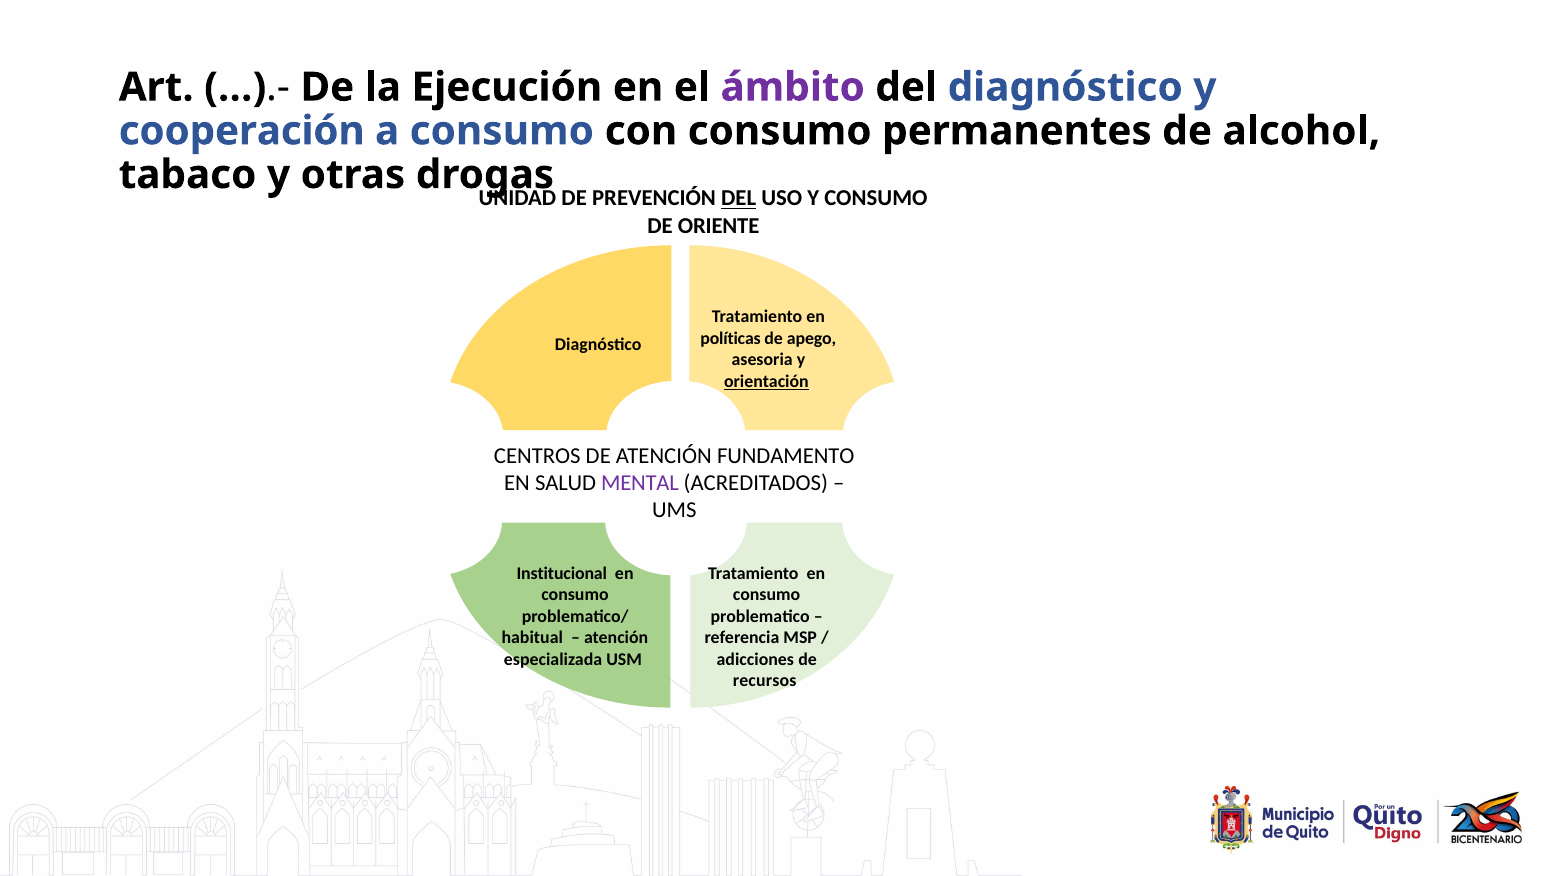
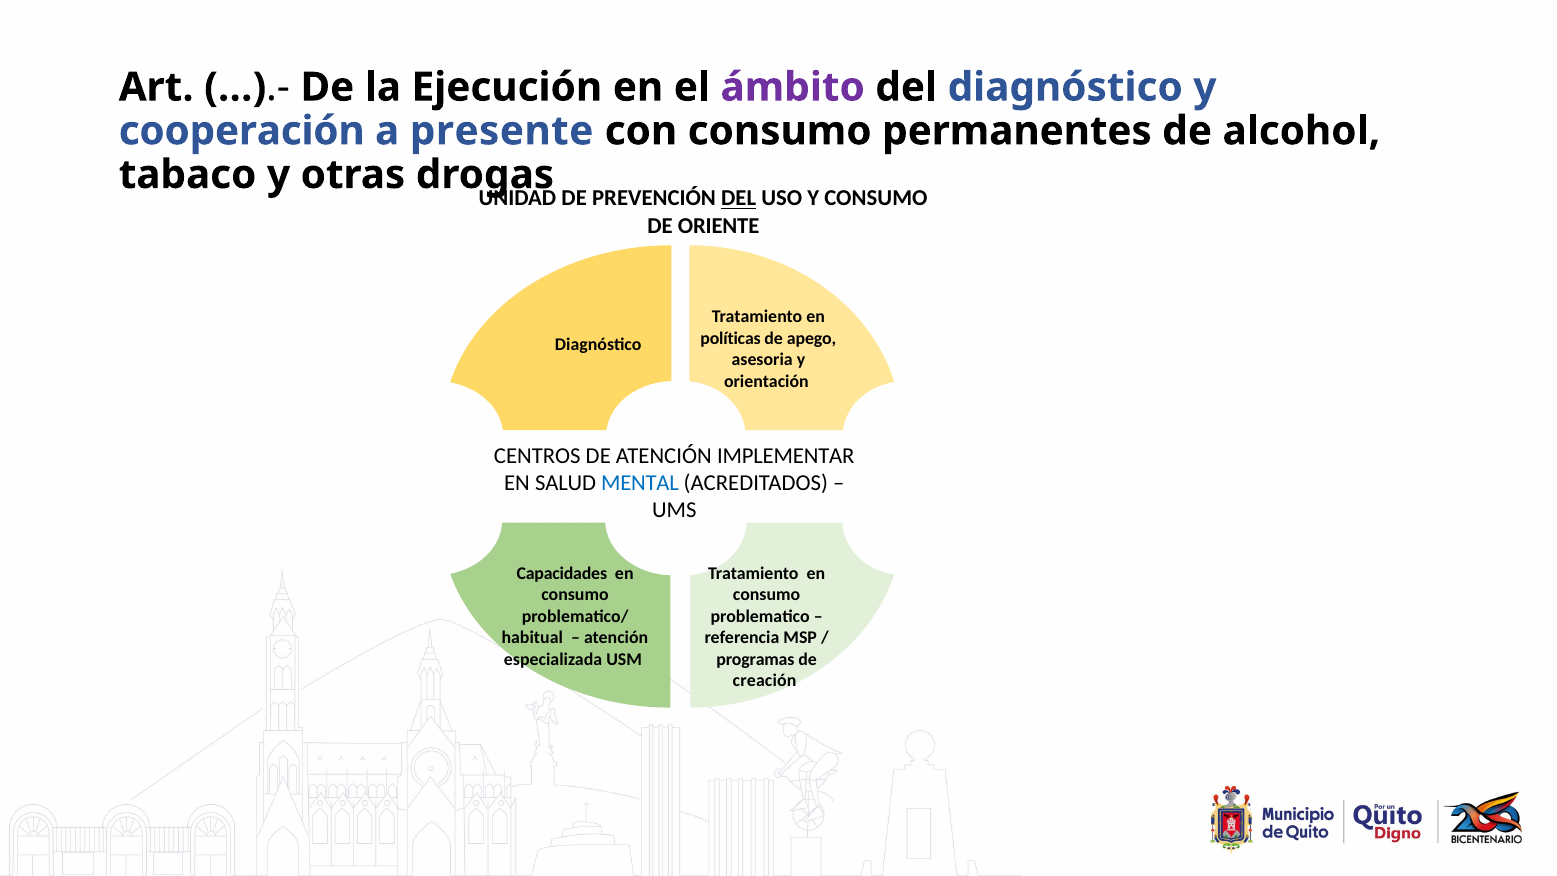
a consumo: consumo -> presente
orientación underline: present -> none
FUNDAMENTO: FUNDAMENTO -> IMPLEMENTAR
MENTAL colour: purple -> blue
Institucional: Institucional -> Capacidades
adicciones: adicciones -> programas
recursos: recursos -> creación
